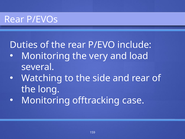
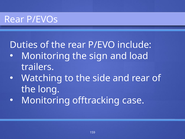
very: very -> sign
several: several -> trailers
